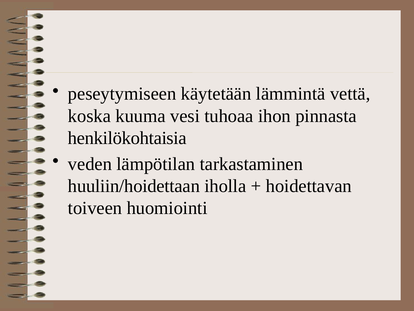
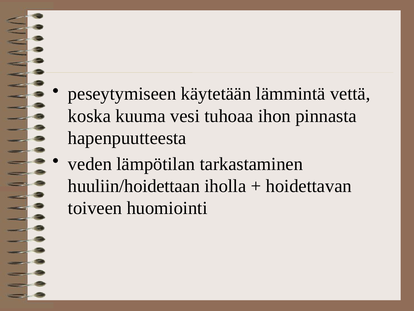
henkilökohtaisia: henkilökohtaisia -> hapenpuutteesta
